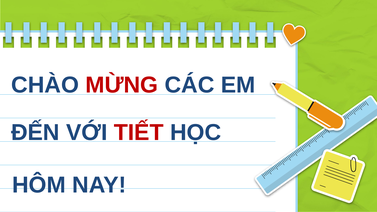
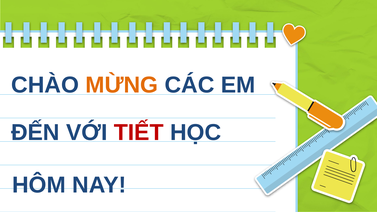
MỪNG colour: red -> orange
